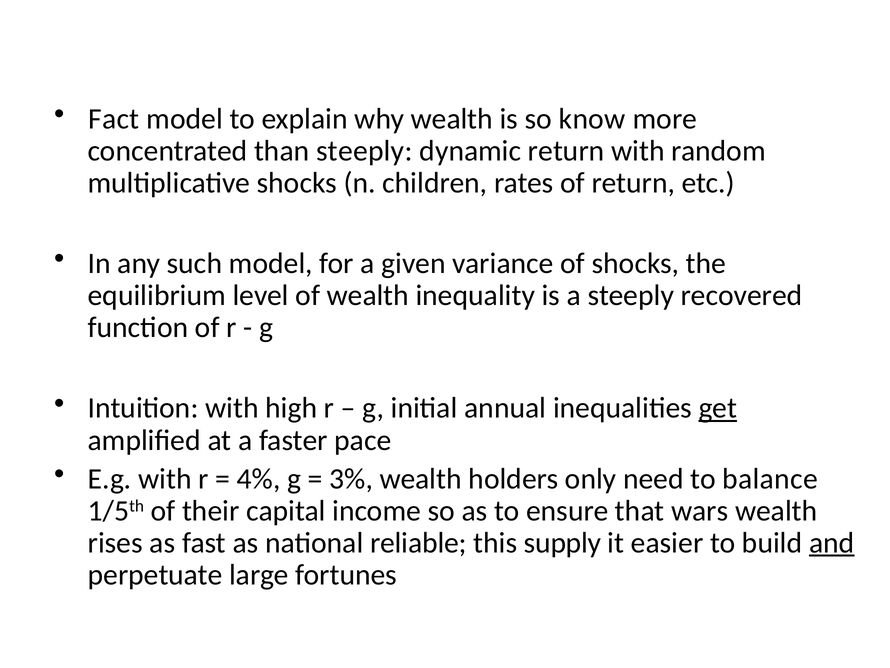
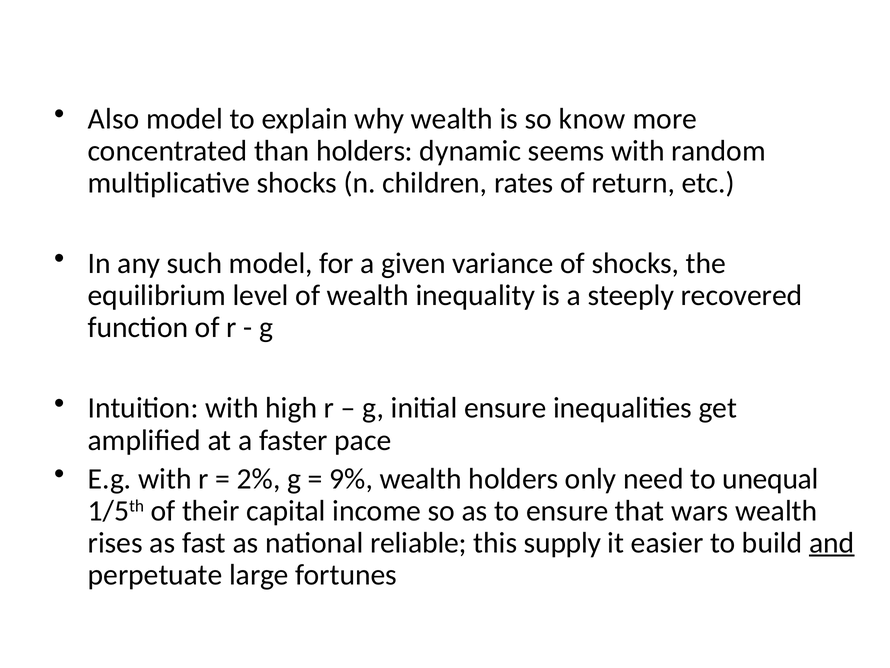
Fact: Fact -> Also
than steeply: steeply -> holders
dynamic return: return -> seems
initial annual: annual -> ensure
get underline: present -> none
4%: 4% -> 2%
3%: 3% -> 9%
balance: balance -> unequal
